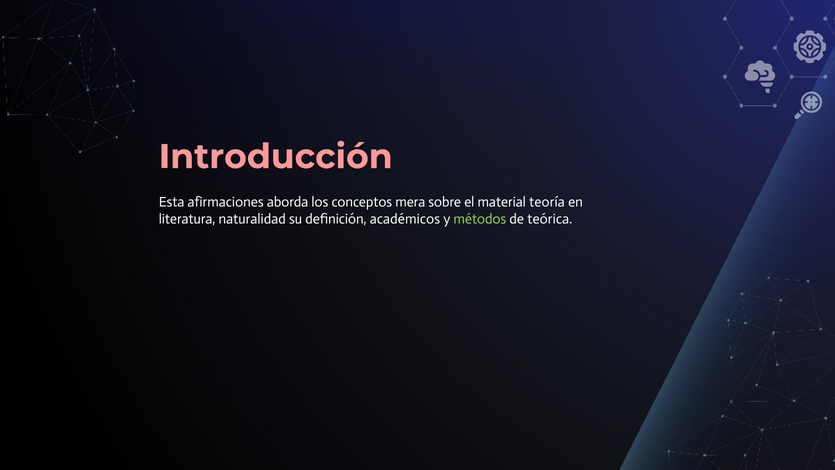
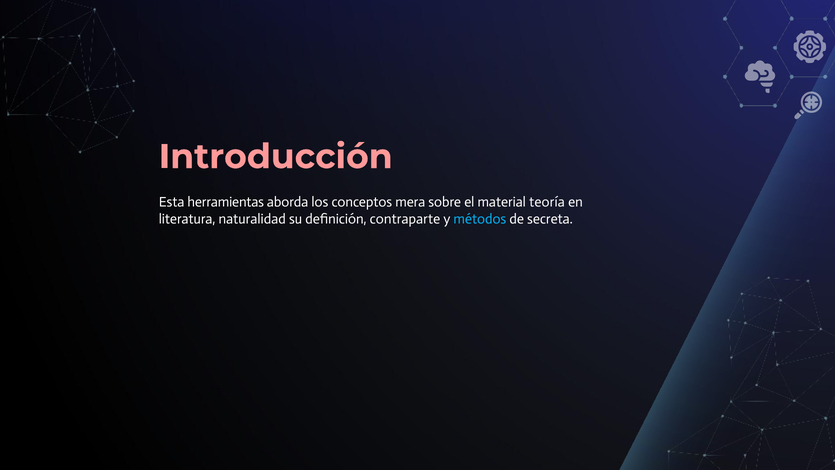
afirmaciones: afirmaciones -> herramientas
académicos: académicos -> contraparte
métodos colour: light green -> light blue
teórica: teórica -> secreta
